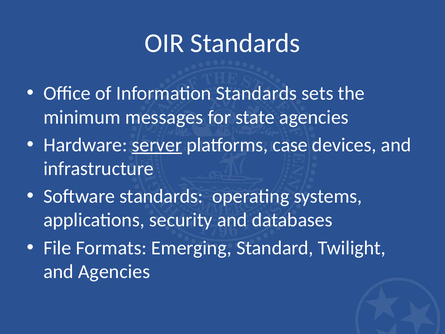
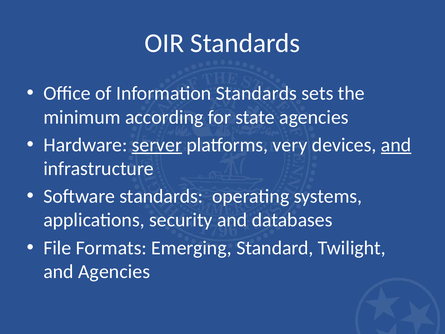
messages: messages -> according
case: case -> very
and at (396, 145) underline: none -> present
